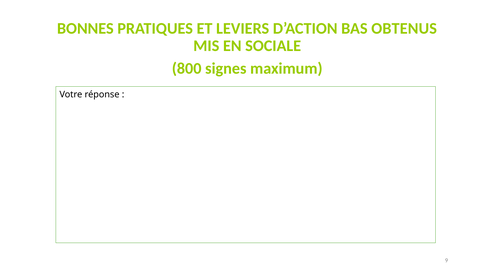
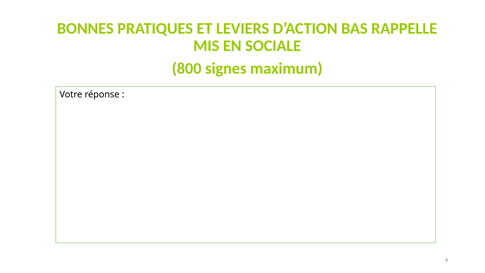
OBTENUS: OBTENUS -> RAPPELLE
